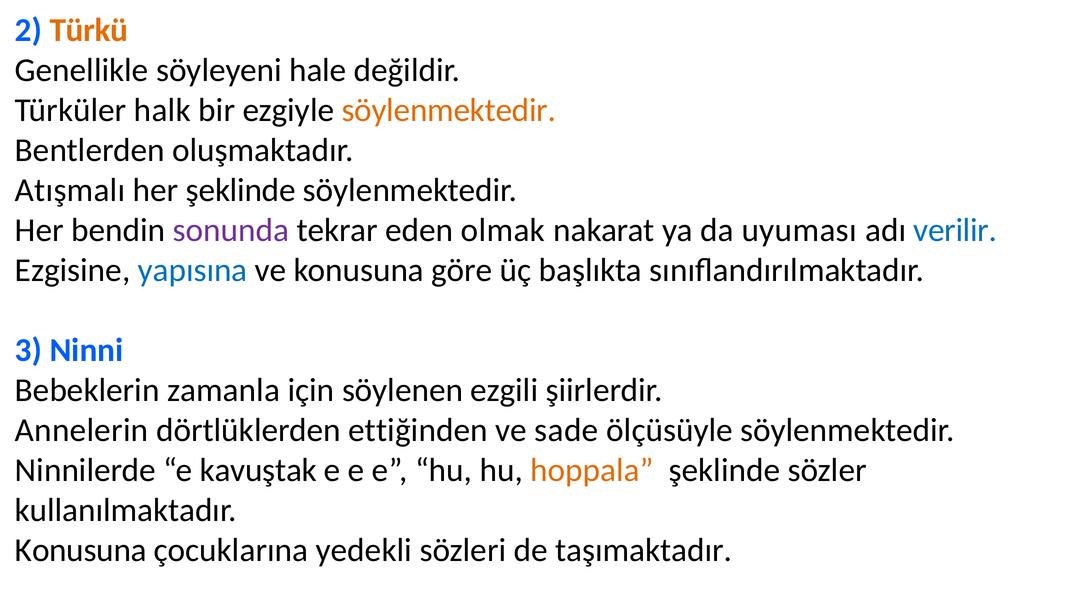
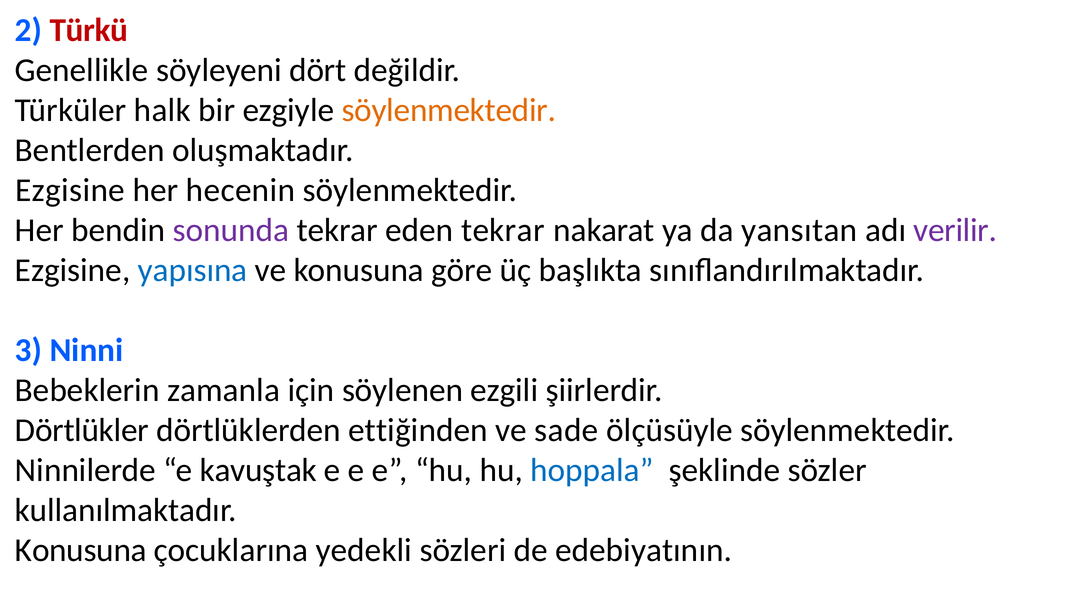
Türkü colour: orange -> red
hale: hale -> dört
Atışmalı at (70, 190): Atışmalı -> Ezgisine
her şeklinde: şeklinde -> hecenin
eden olmak: olmak -> tekrar
uyuması: uyuması -> yansıtan
verilir colour: blue -> purple
Annelerin: Annelerin -> Dörtlükler
hoppala colour: orange -> blue
taşımaktadır: taşımaktadır -> edebiyatının
